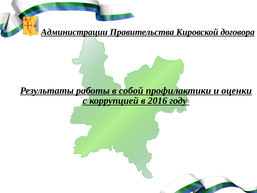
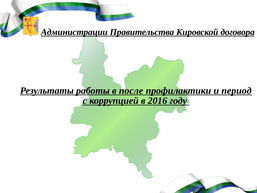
собой: собой -> после
оценки: оценки -> период
